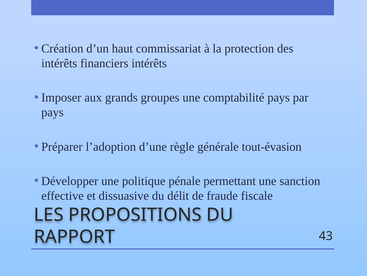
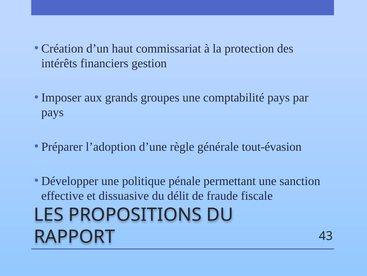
financiers intérêts: intérêts -> gestion
